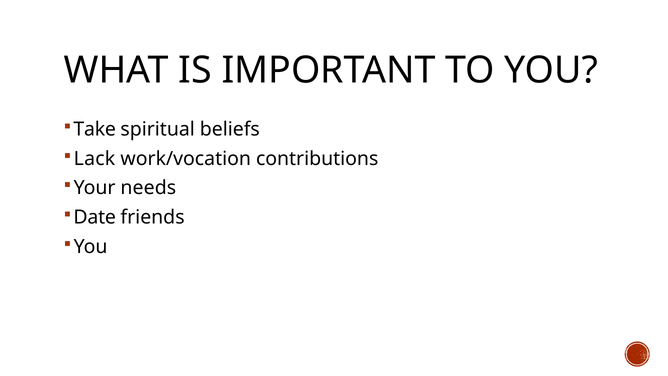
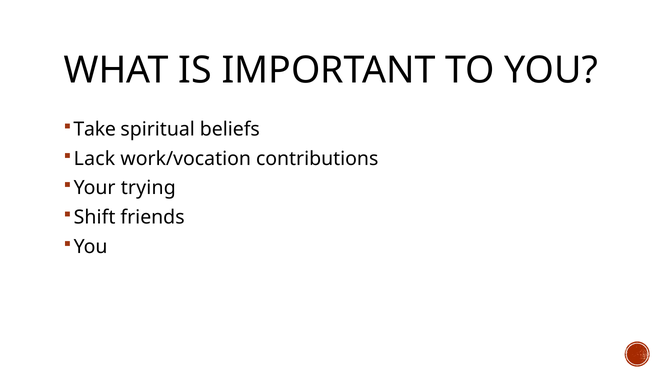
needs: needs -> trying
Date: Date -> Shift
